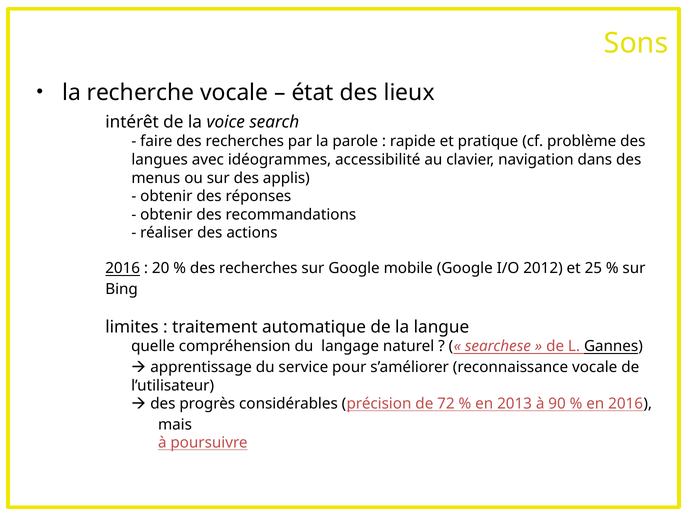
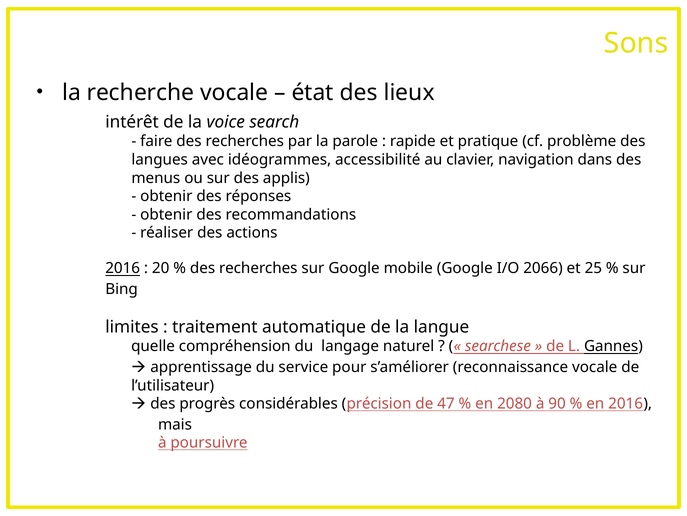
2012: 2012 -> 2066
72: 72 -> 47
2013: 2013 -> 2080
